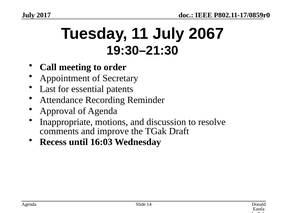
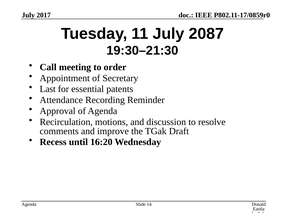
2067: 2067 -> 2087
Inappropriate: Inappropriate -> Recirculation
16:03: 16:03 -> 16:20
